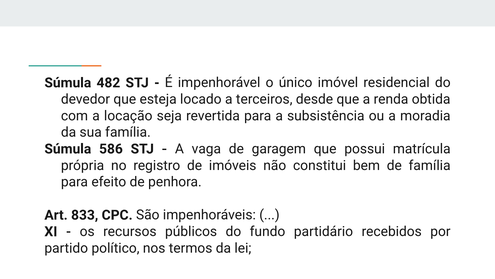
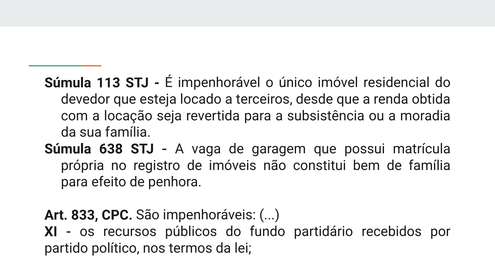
482: 482 -> 113
586: 586 -> 638
